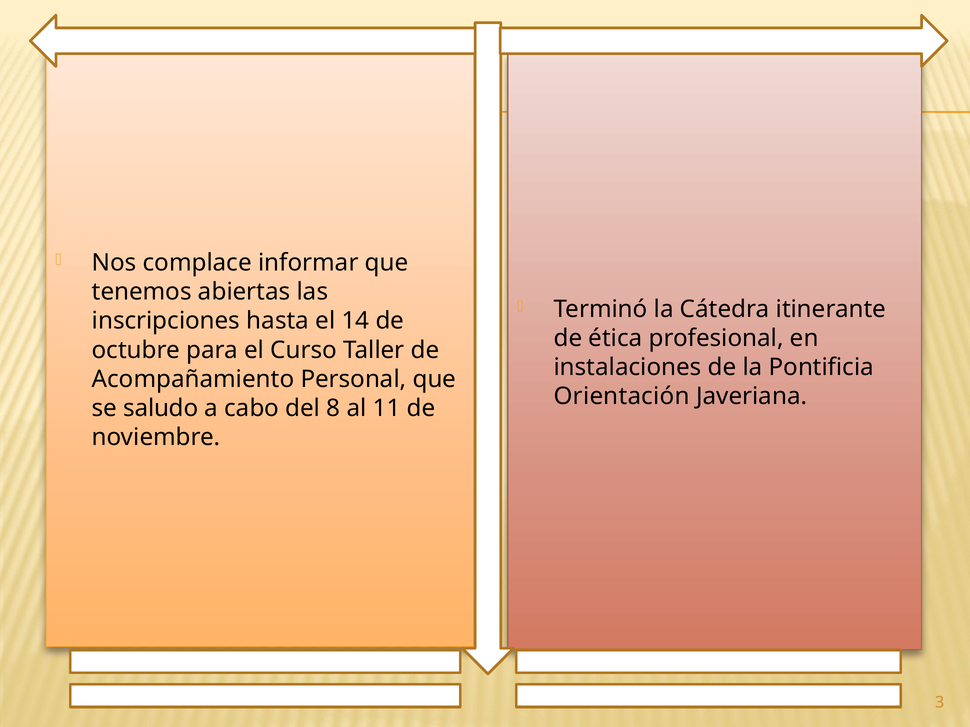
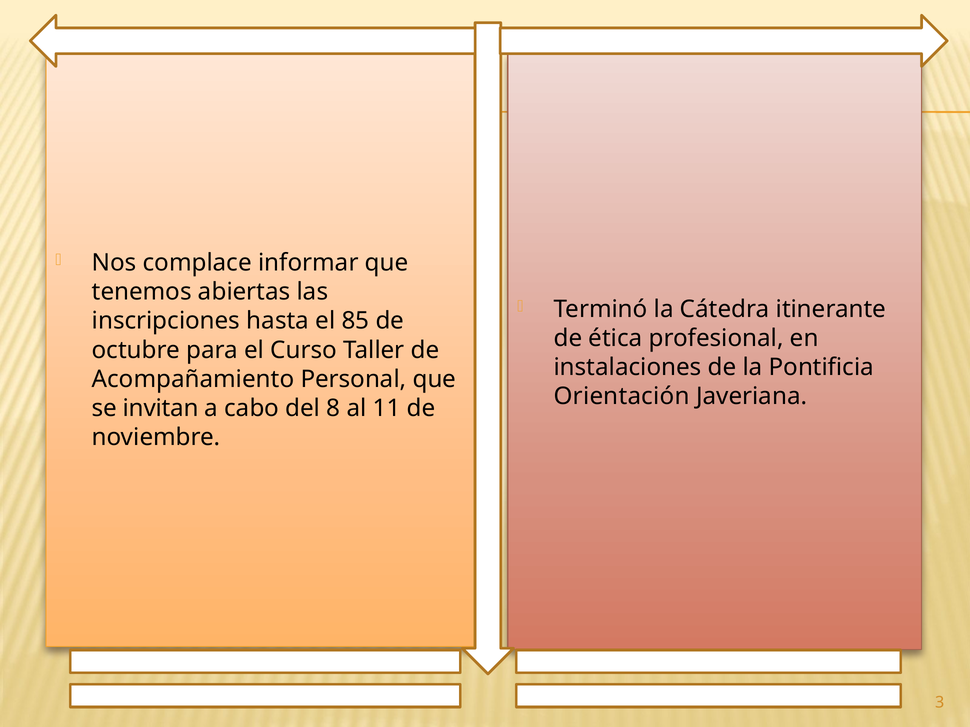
14: 14 -> 85
saludo: saludo -> invitan
